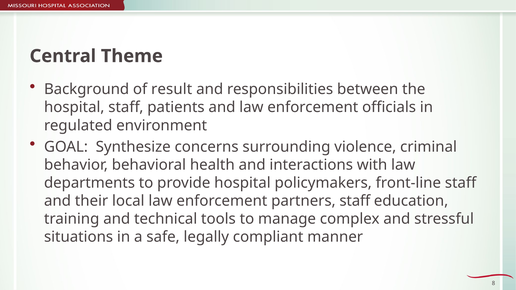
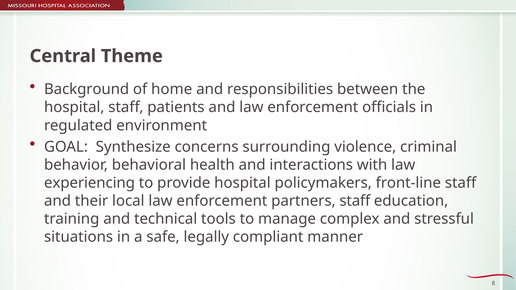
result: result -> home
departments: departments -> experiencing
